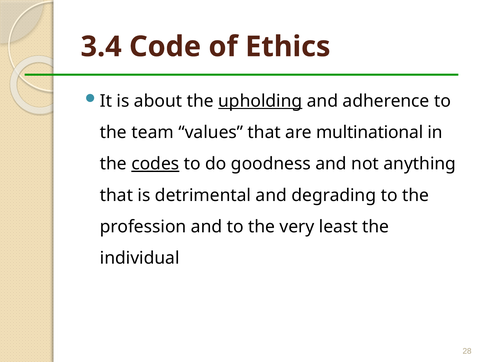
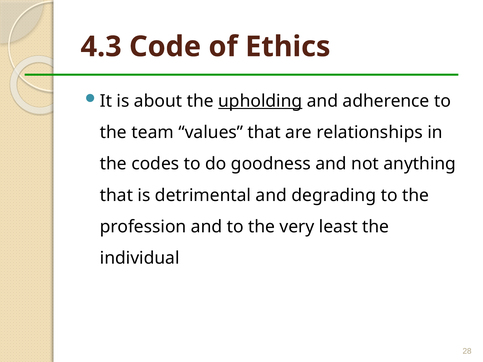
3.4: 3.4 -> 4.3
multinational: multinational -> relationships
codes underline: present -> none
